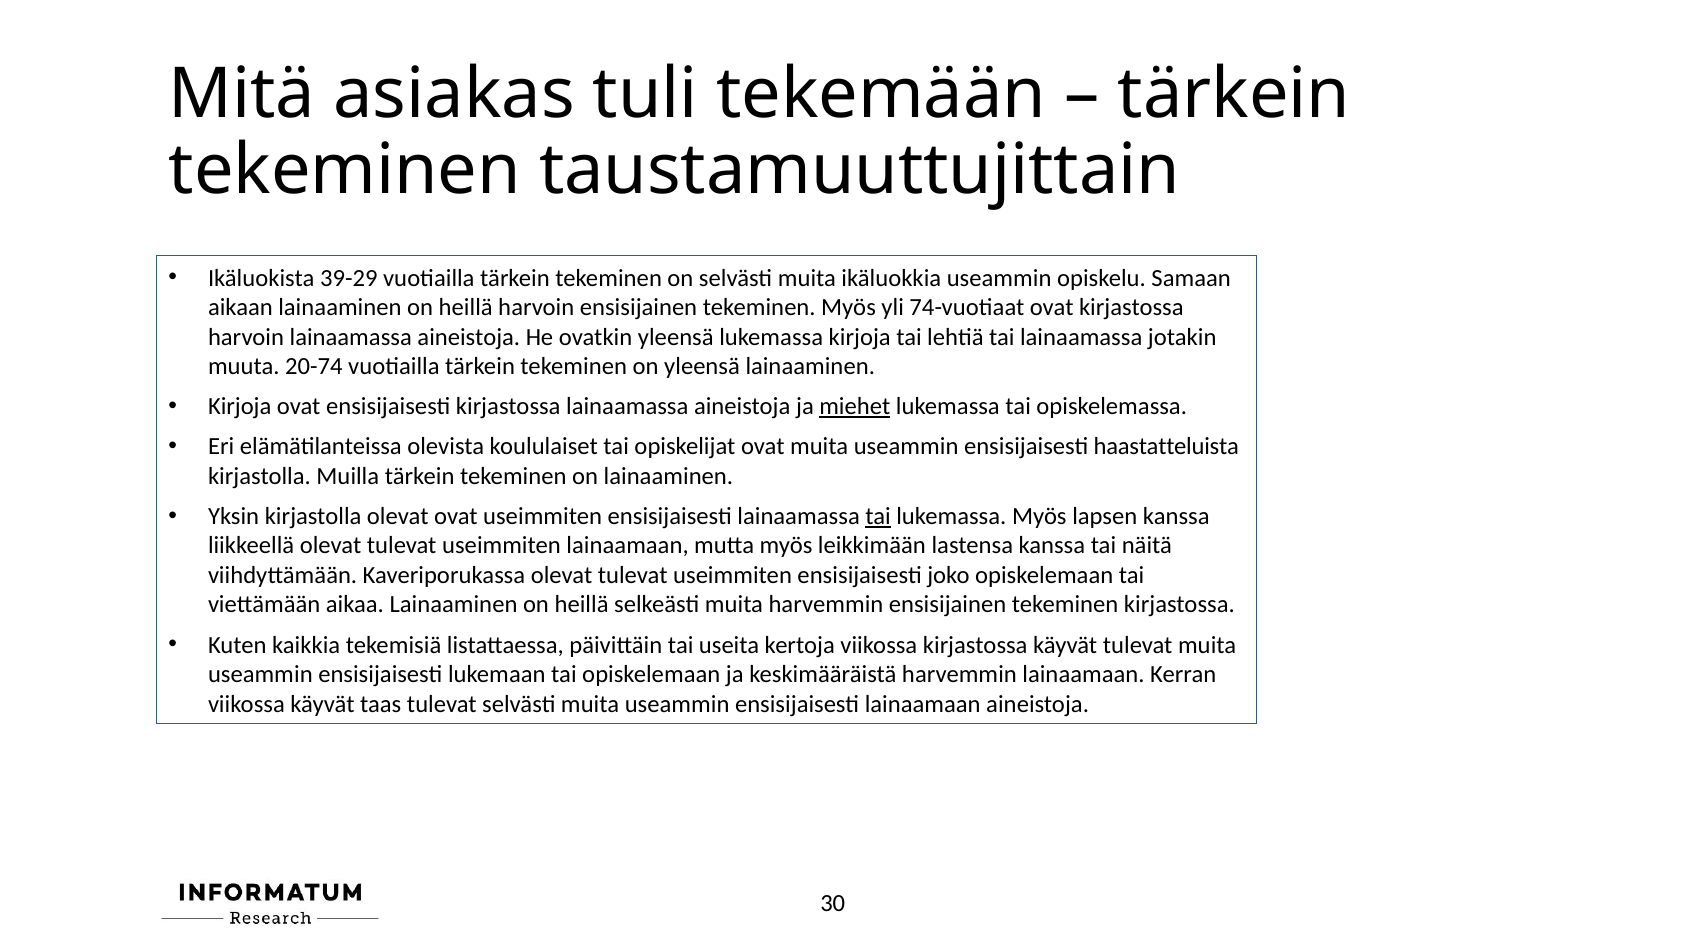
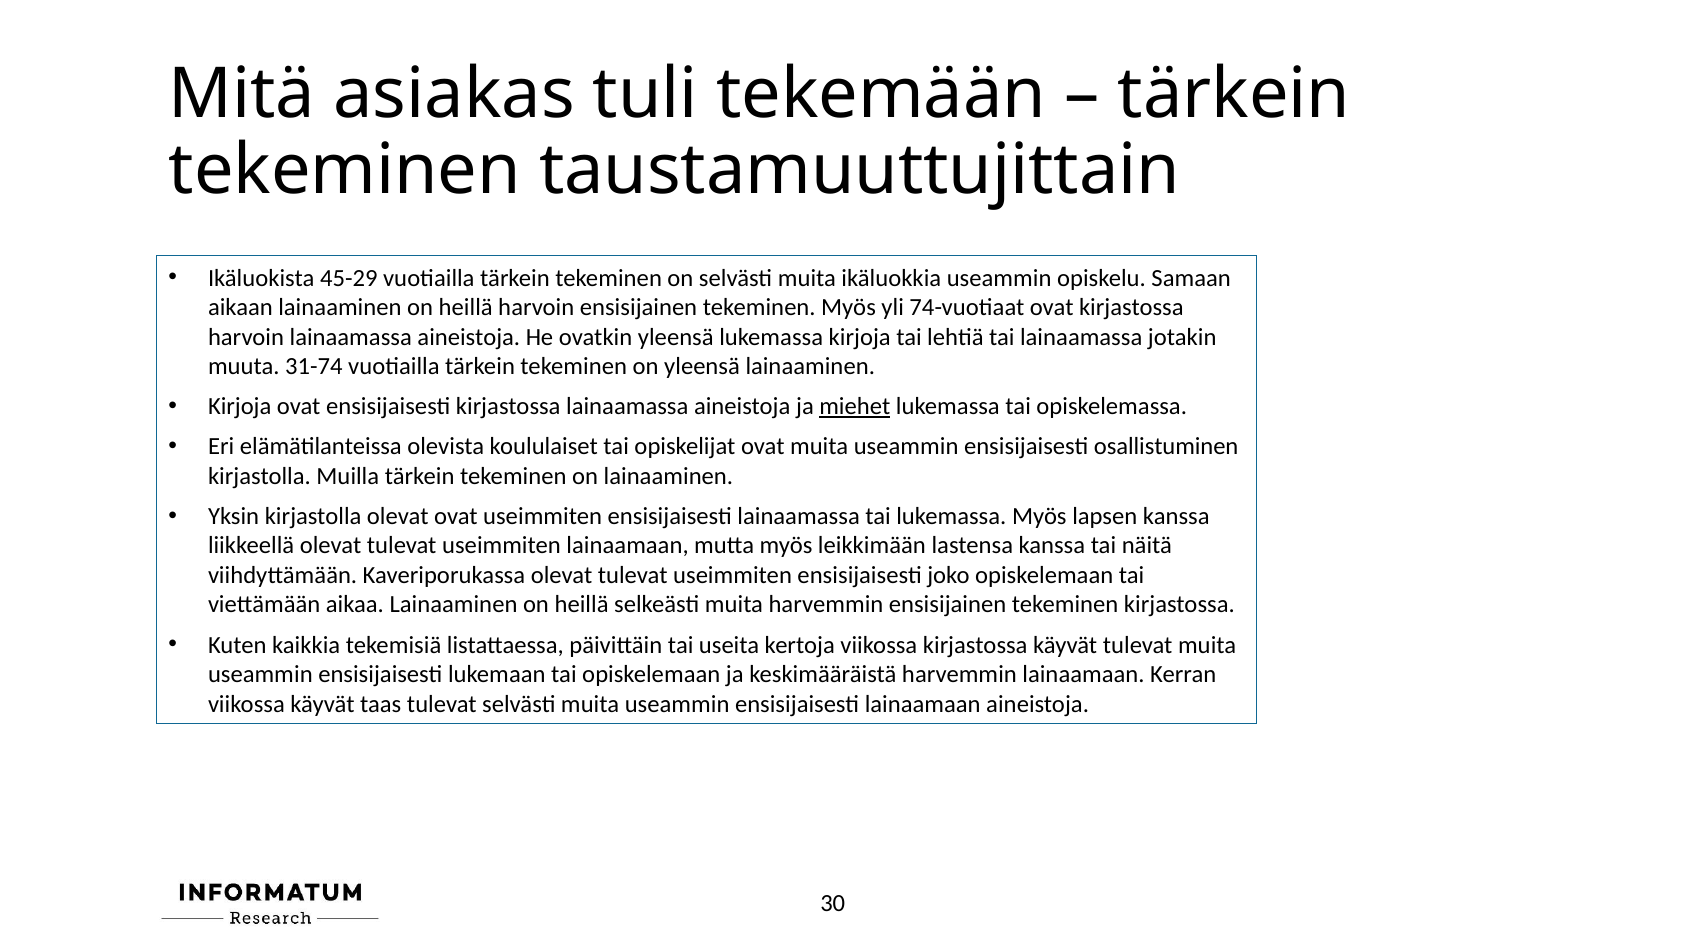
39-29: 39-29 -> 45-29
20-74: 20-74 -> 31-74
haastatteluista: haastatteluista -> osallistuminen
tai at (878, 517) underline: present -> none
